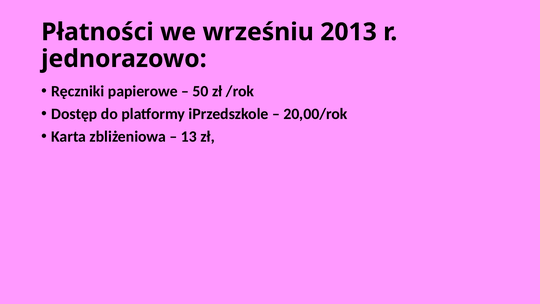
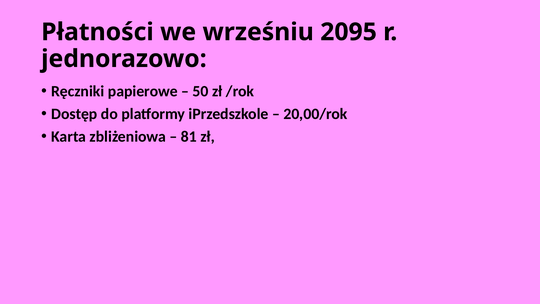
2013: 2013 -> 2095
13: 13 -> 81
